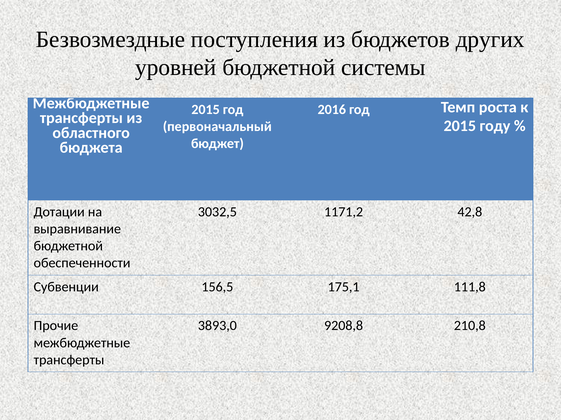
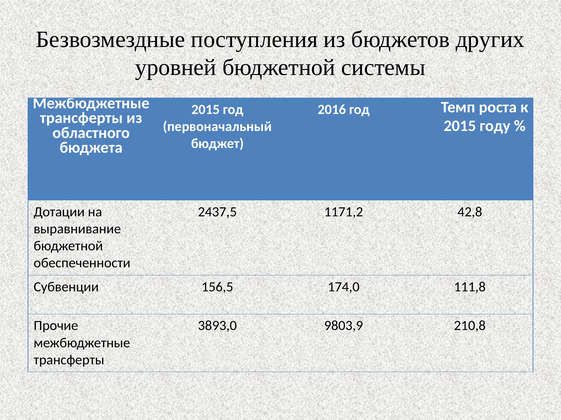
3032,5: 3032,5 -> 2437,5
175,1: 175,1 -> 174,0
9208,8: 9208,8 -> 9803,9
